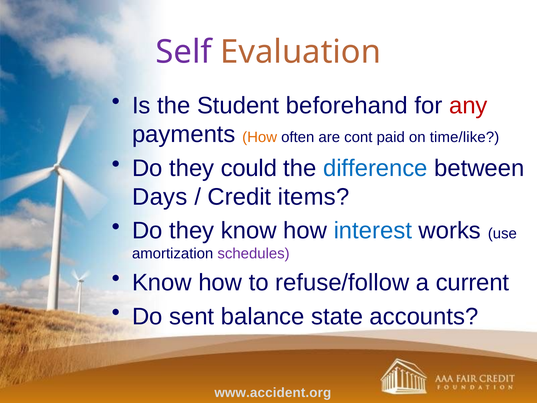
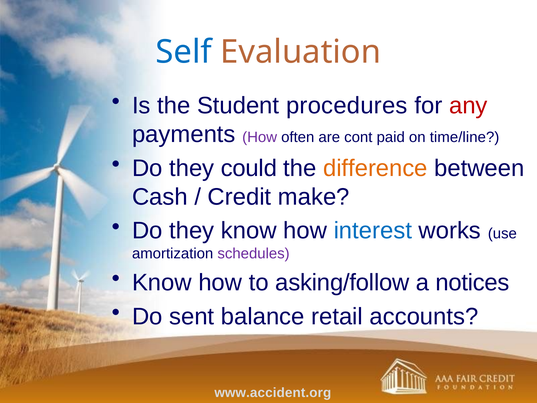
Self colour: purple -> blue
beforehand: beforehand -> procedures
How at (260, 137) colour: orange -> purple
time/like: time/like -> time/line
difference colour: blue -> orange
Days: Days -> Cash
items: items -> make
refuse/follow: refuse/follow -> asking/follow
current: current -> notices
state: state -> retail
